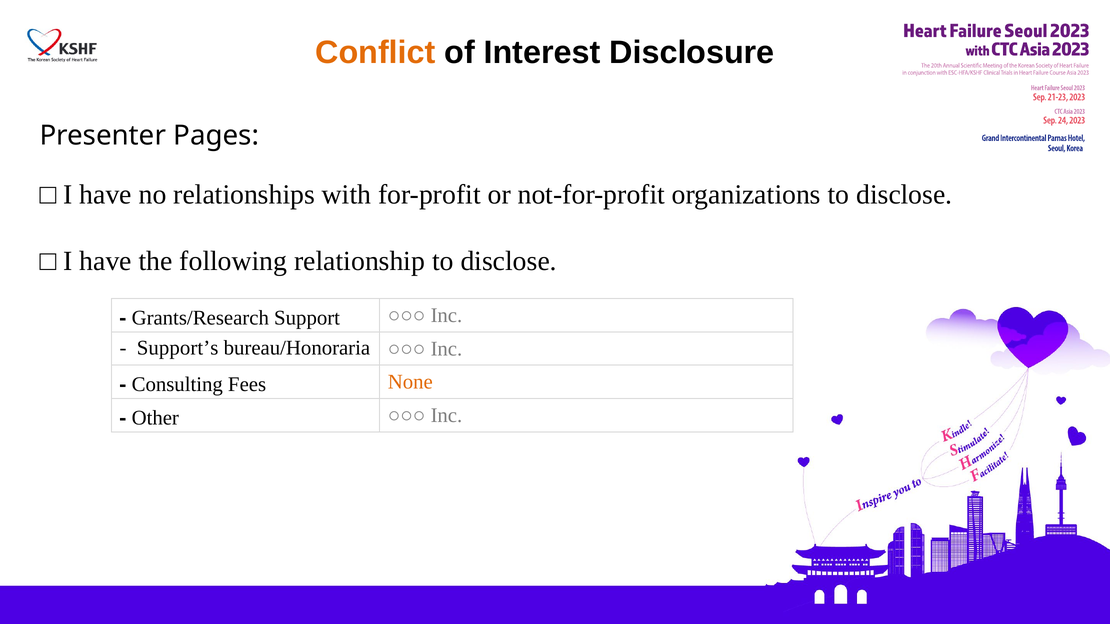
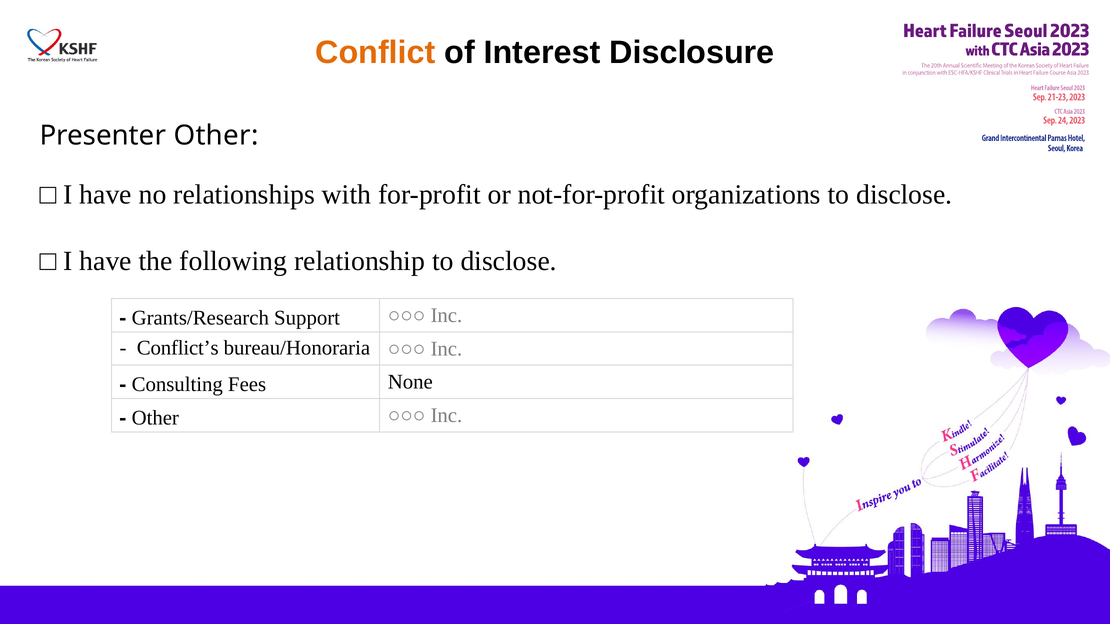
Presenter Pages: Pages -> Other
Support’s: Support’s -> Conflict’s
None colour: orange -> black
